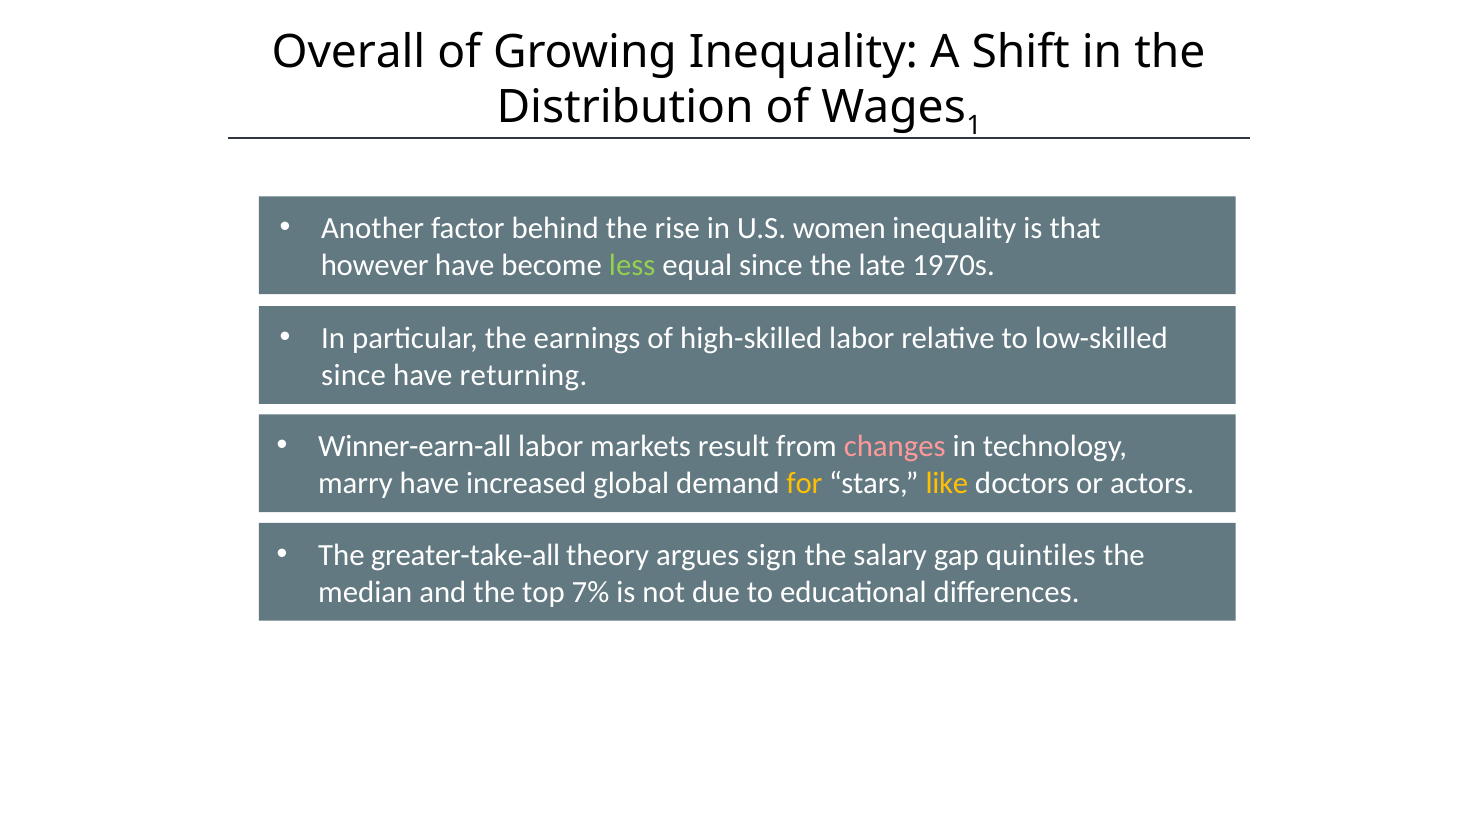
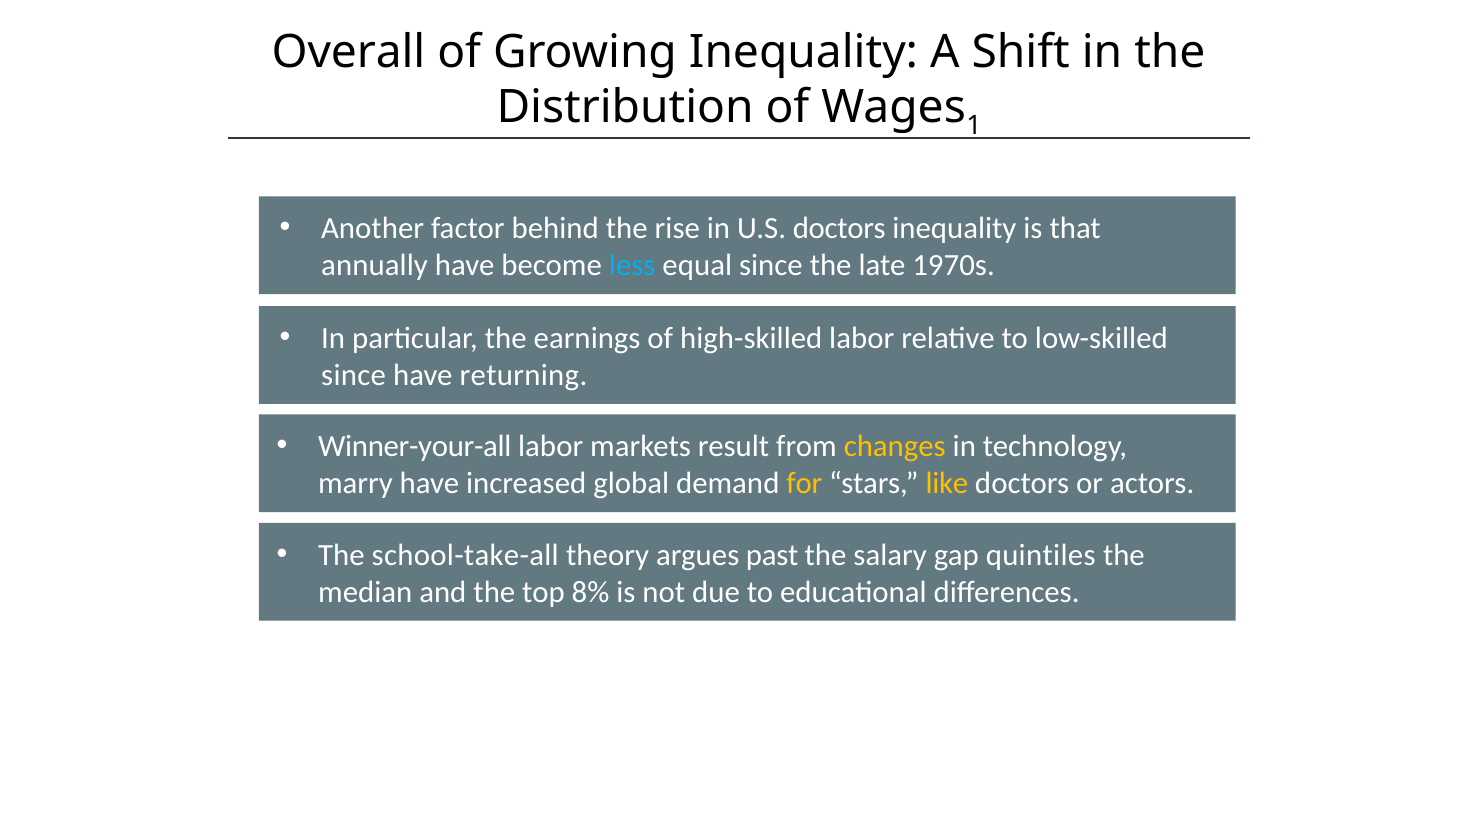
U.S women: women -> doctors
however: however -> annually
less colour: light green -> light blue
Winner-earn-all: Winner-earn-all -> Winner-your-all
changes colour: pink -> yellow
greater-take-all: greater-take-all -> school-take-all
sign: sign -> past
7%: 7% -> 8%
